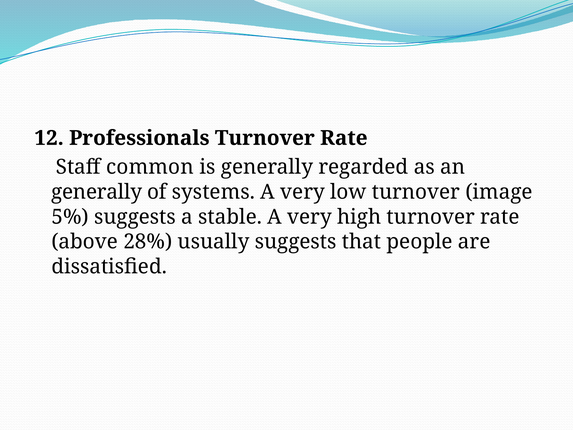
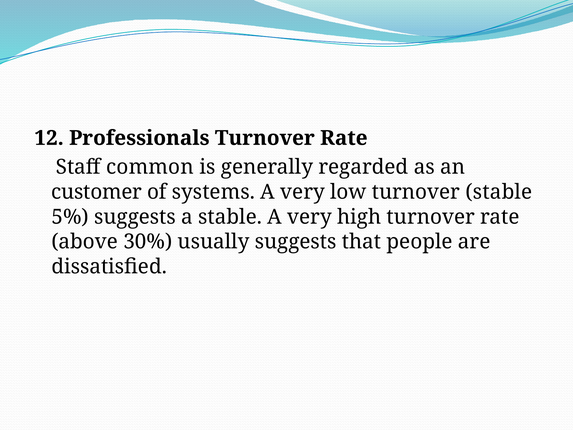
generally at (97, 192): generally -> customer
turnover image: image -> stable
28%: 28% -> 30%
